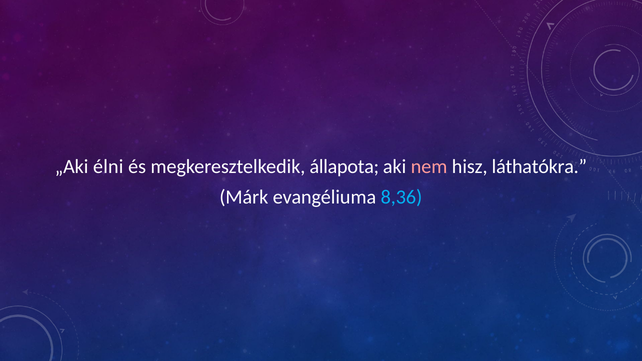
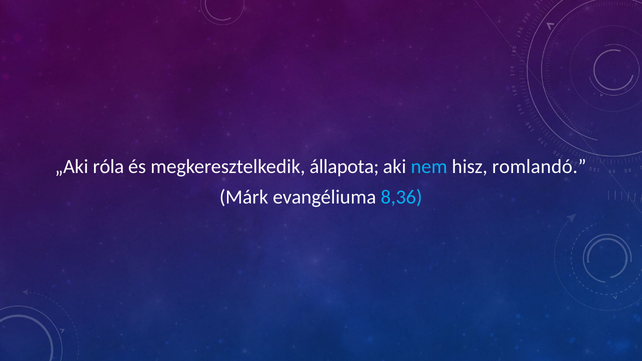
élni: élni -> róla
nem colour: pink -> light blue
láthatókra: láthatókra -> romlandó
